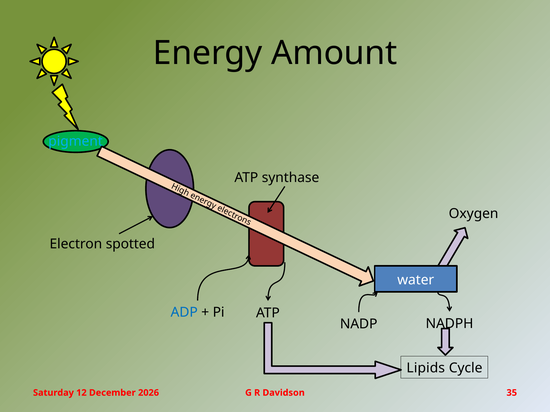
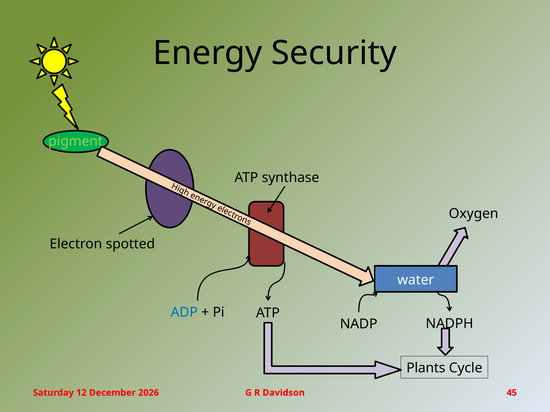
Amount: Amount -> Security
pigment colour: light blue -> light green
Lipids: Lipids -> Plants
35: 35 -> 45
